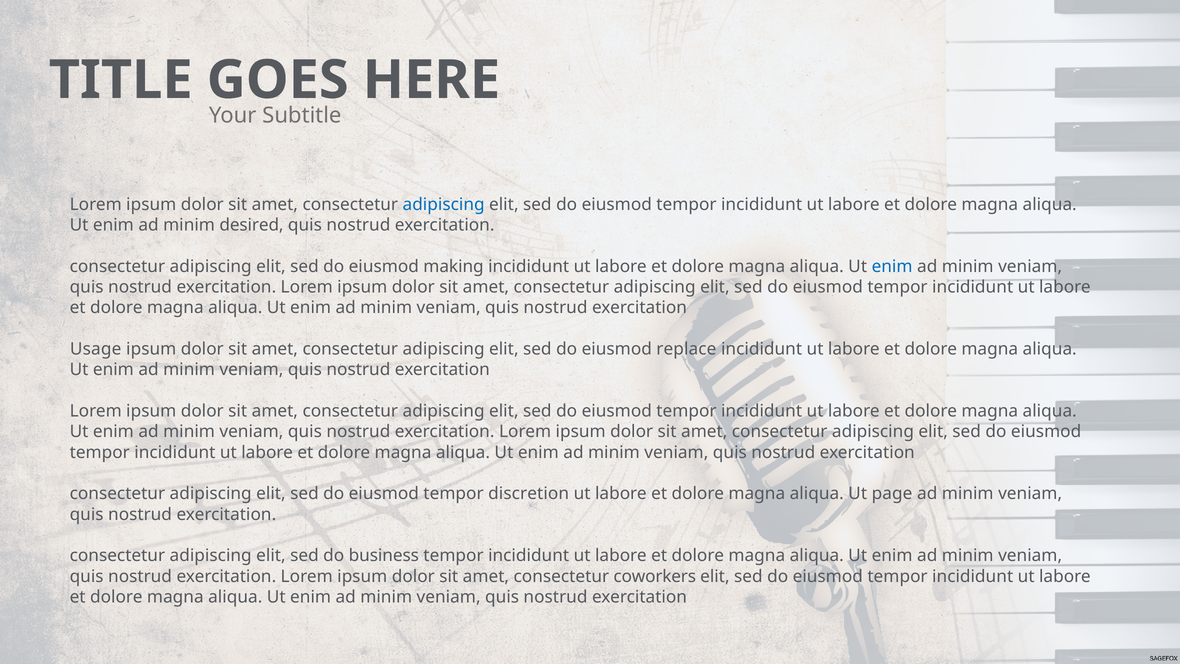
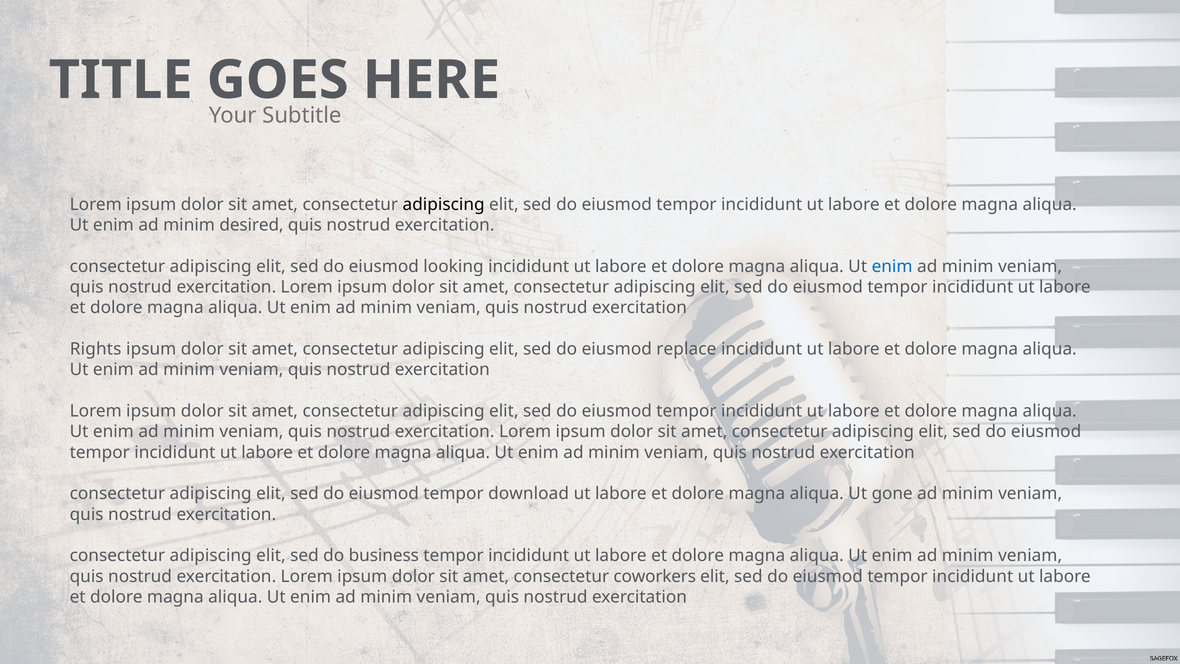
adipiscing at (444, 204) colour: blue -> black
making: making -> looking
Usage: Usage -> Rights
discretion: discretion -> download
page: page -> gone
